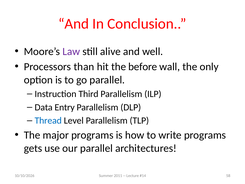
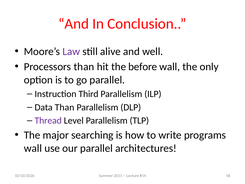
Data Entry: Entry -> Than
Thread colour: blue -> purple
major programs: programs -> searching
gets at (33, 148): gets -> wall
